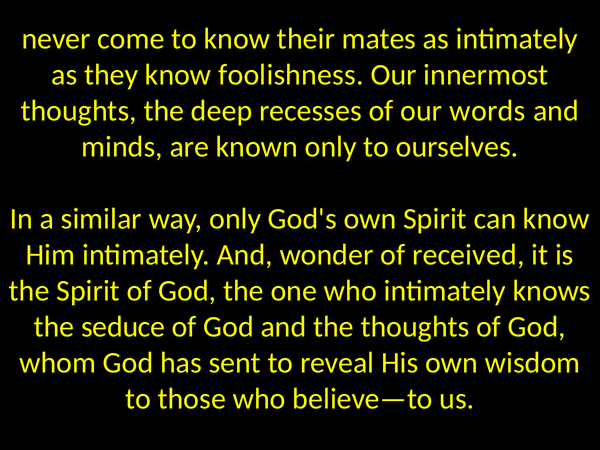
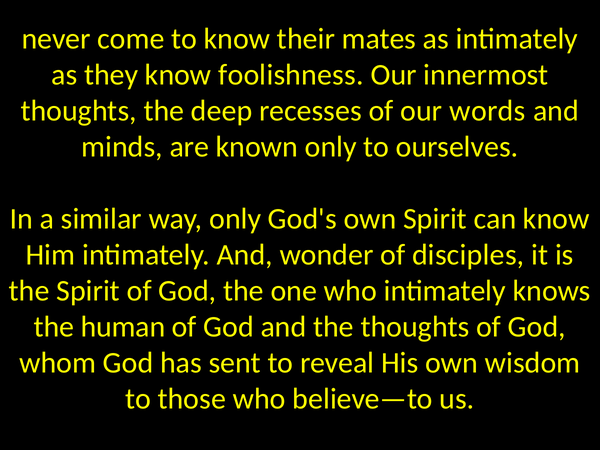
received: received -> disciples
seduce: seduce -> human
